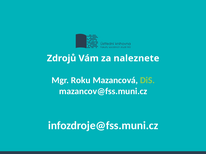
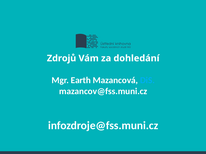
naleznete: naleznete -> dohledání
Roku: Roku -> Earth
DiS colour: light green -> light blue
